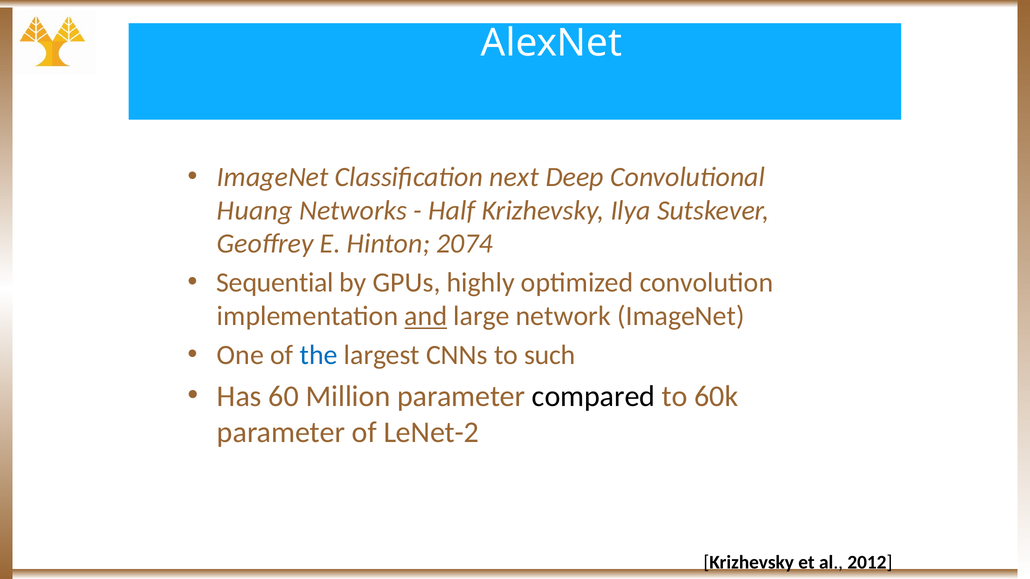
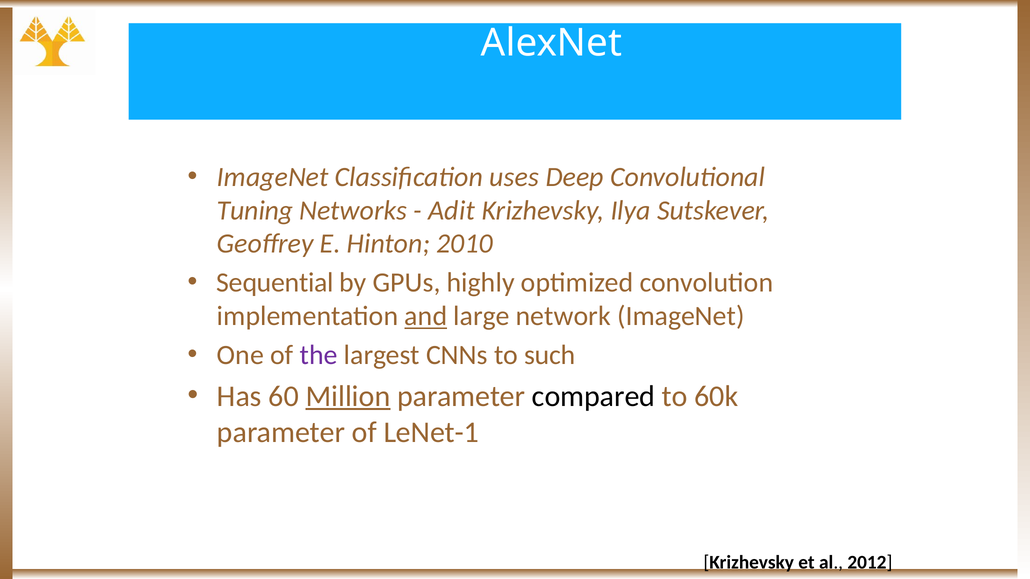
next: next -> uses
Huang: Huang -> Tuning
Half: Half -> Adit
2074: 2074 -> 2010
the colour: blue -> purple
Million underline: none -> present
LeNet-2: LeNet-2 -> LeNet-1
